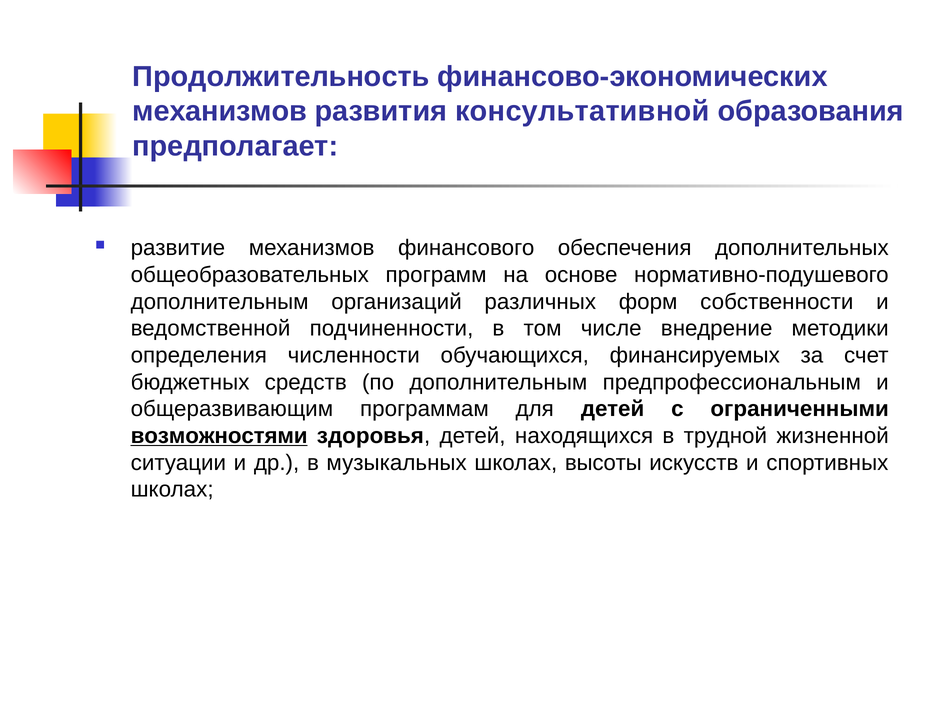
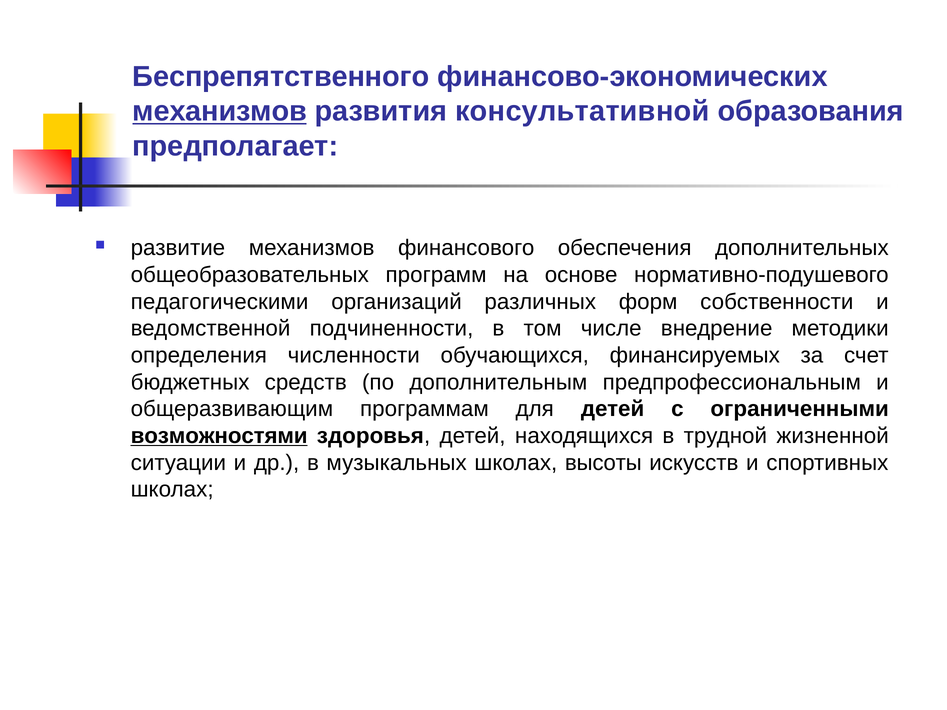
Продолжительность: Продолжительность -> Беспрепятственного
механизмов at (220, 111) underline: none -> present
дополнительным at (220, 302): дополнительным -> педагогическими
